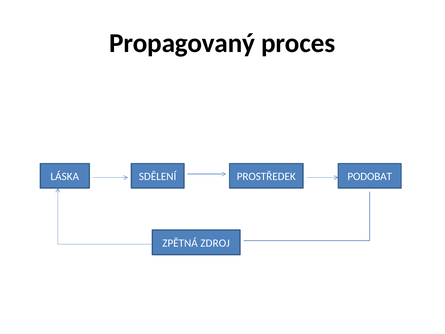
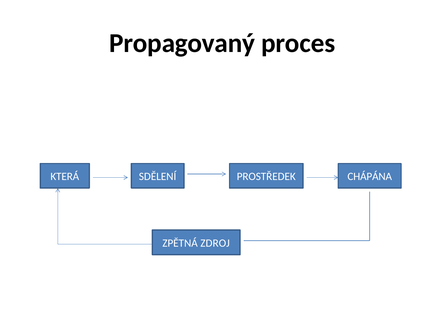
LÁSKA: LÁSKA -> KTERÁ
PODOBAT: PODOBAT -> CHÁPÁNA
